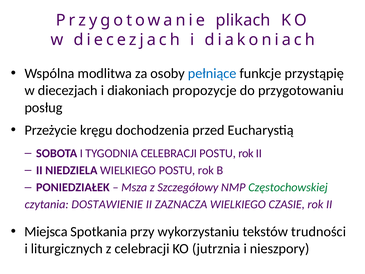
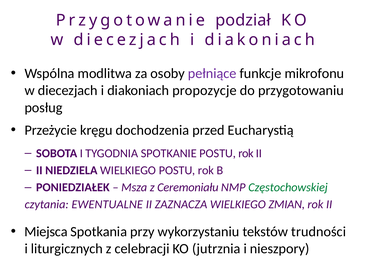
plikach: plikach -> podział
pełniące colour: blue -> purple
przystąpię: przystąpię -> mikrofonu
TYGODNIA CELEBRACJI: CELEBRACJI -> SPOTKANIE
Szczegółowy: Szczegółowy -> Ceremoniału
DOSTAWIENIE: DOSTAWIENIE -> EWENTUALNE
CZASIE: CZASIE -> ZMIAN
